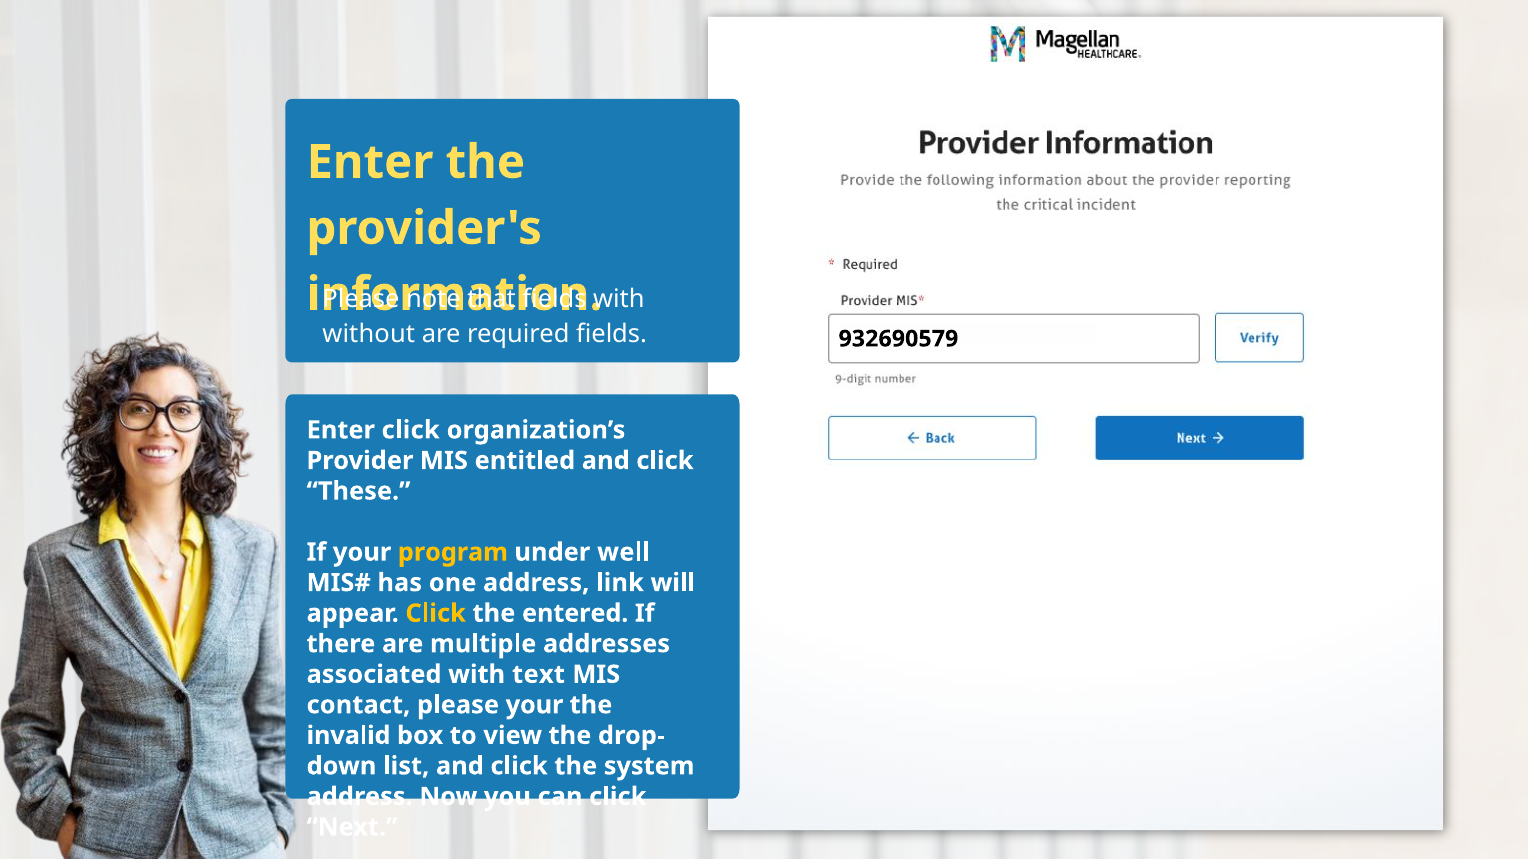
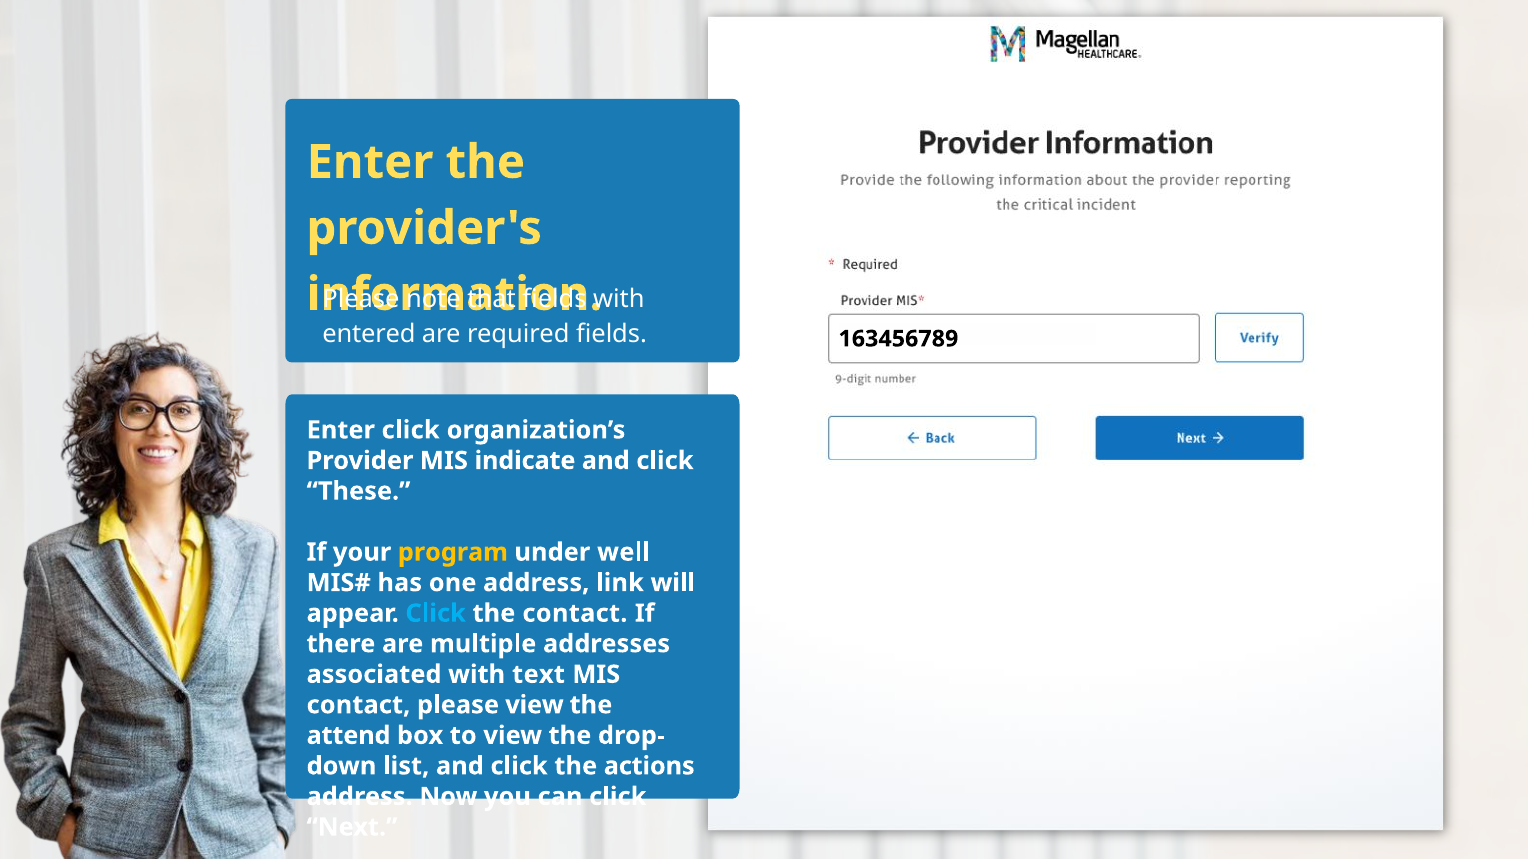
without: without -> entered
932690579: 932690579 -> 163456789
entitled: entitled -> indicate
Click at (436, 614) colour: yellow -> light blue
the entered: entered -> contact
please your: your -> view
invalid: invalid -> attend
system: system -> actions
